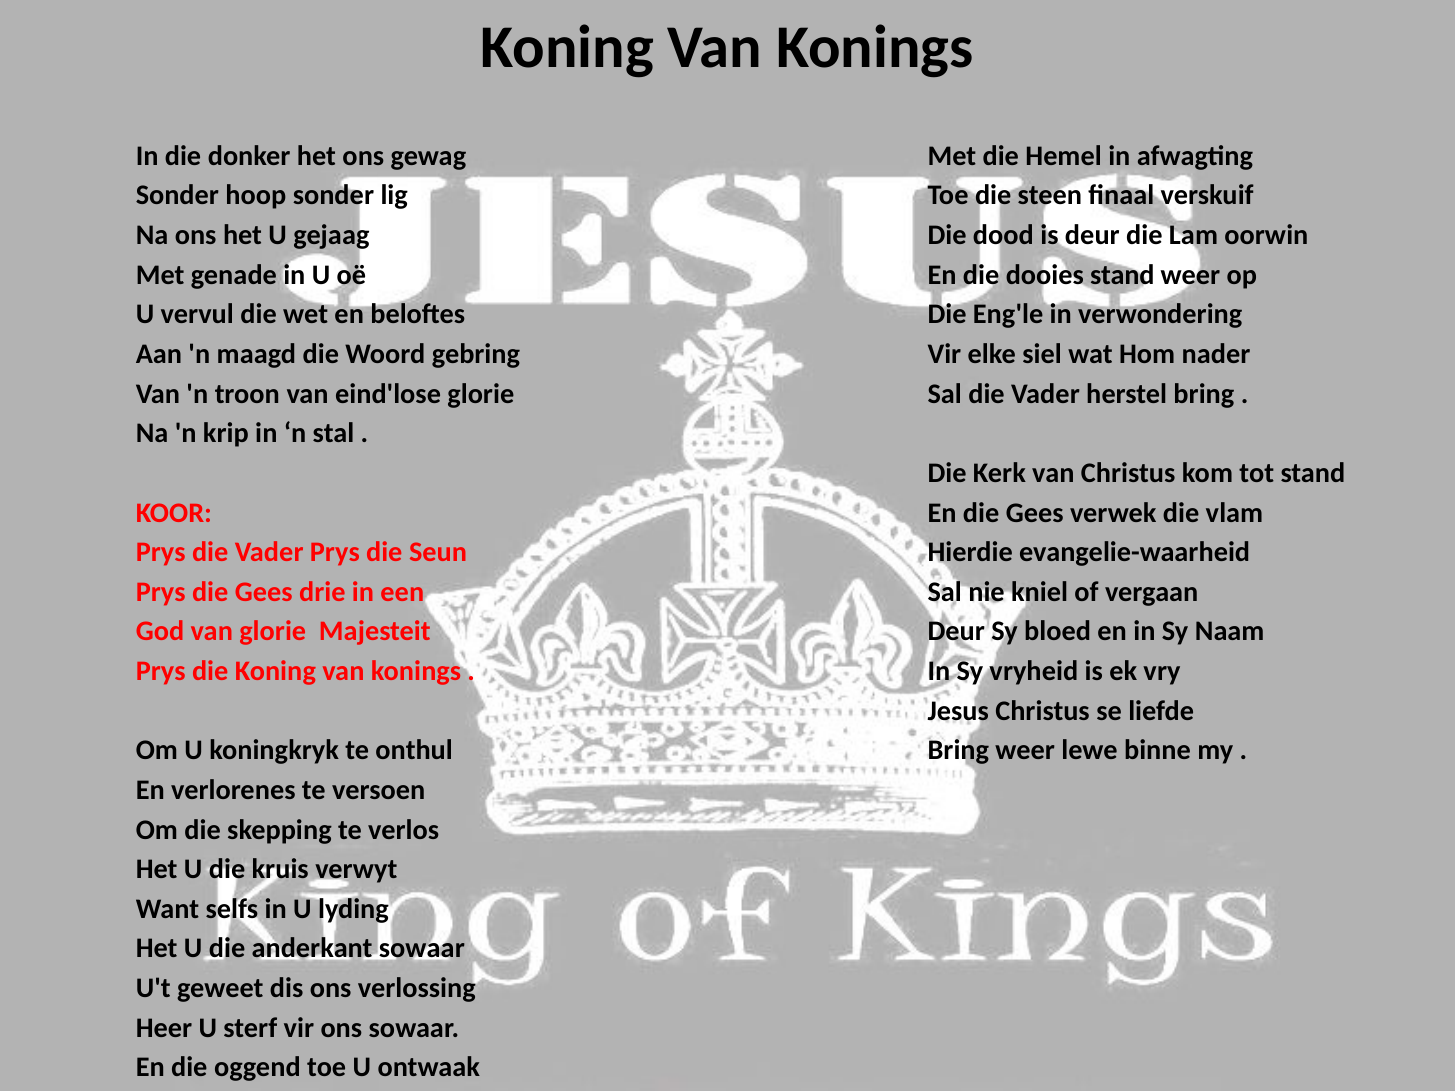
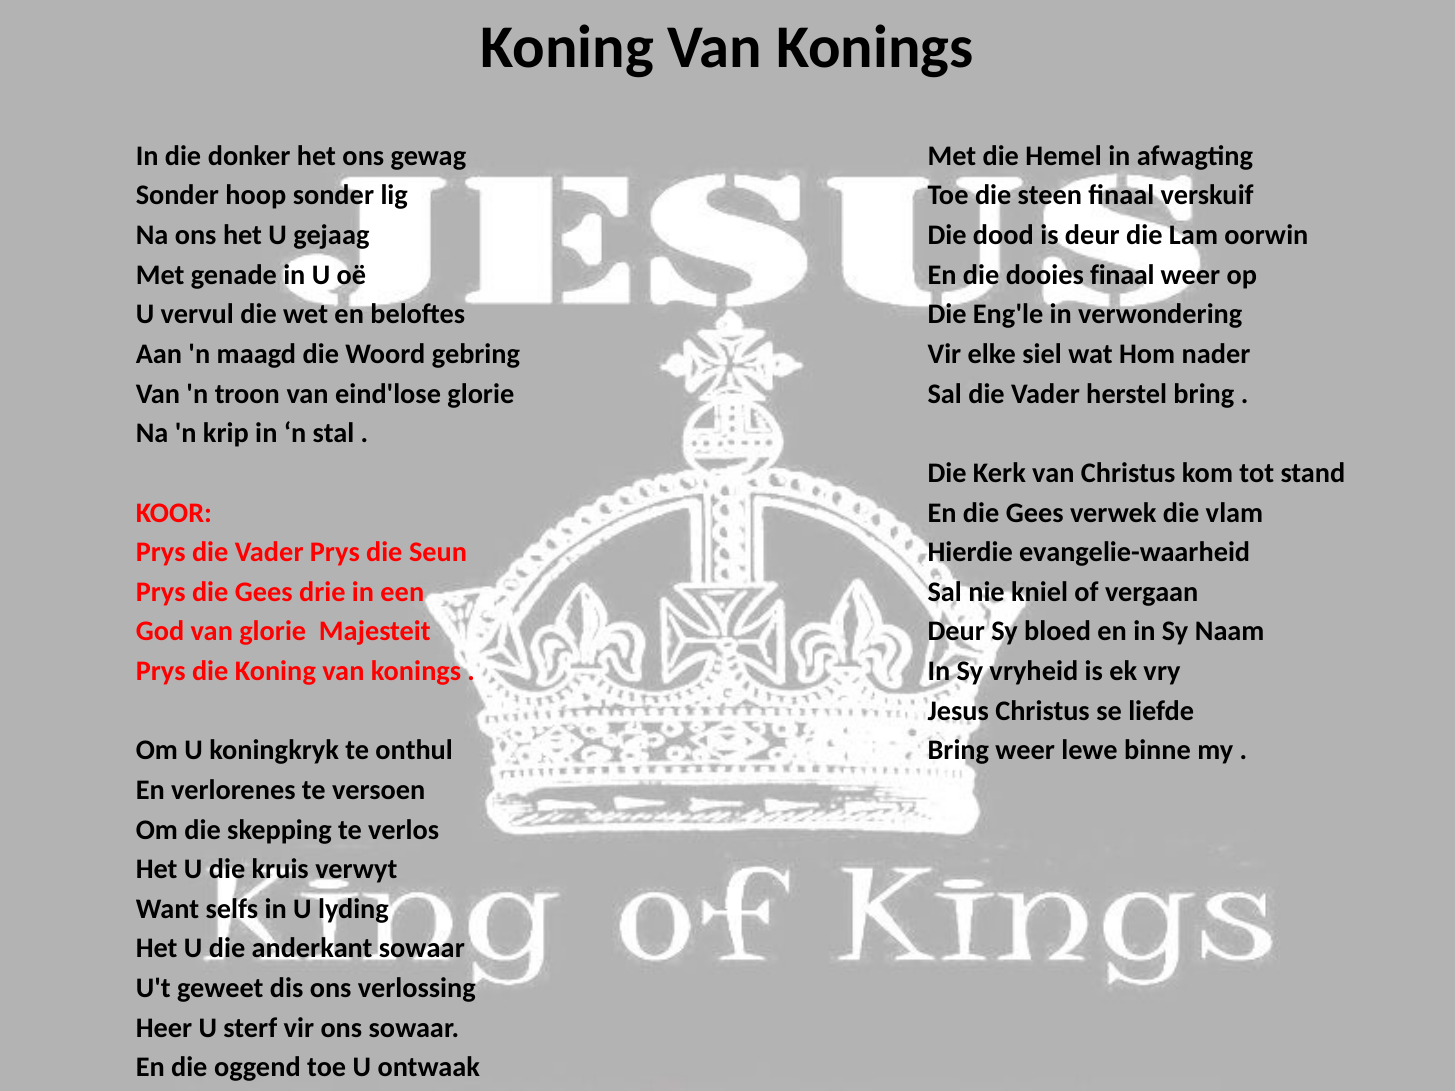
dooies stand: stand -> finaal
